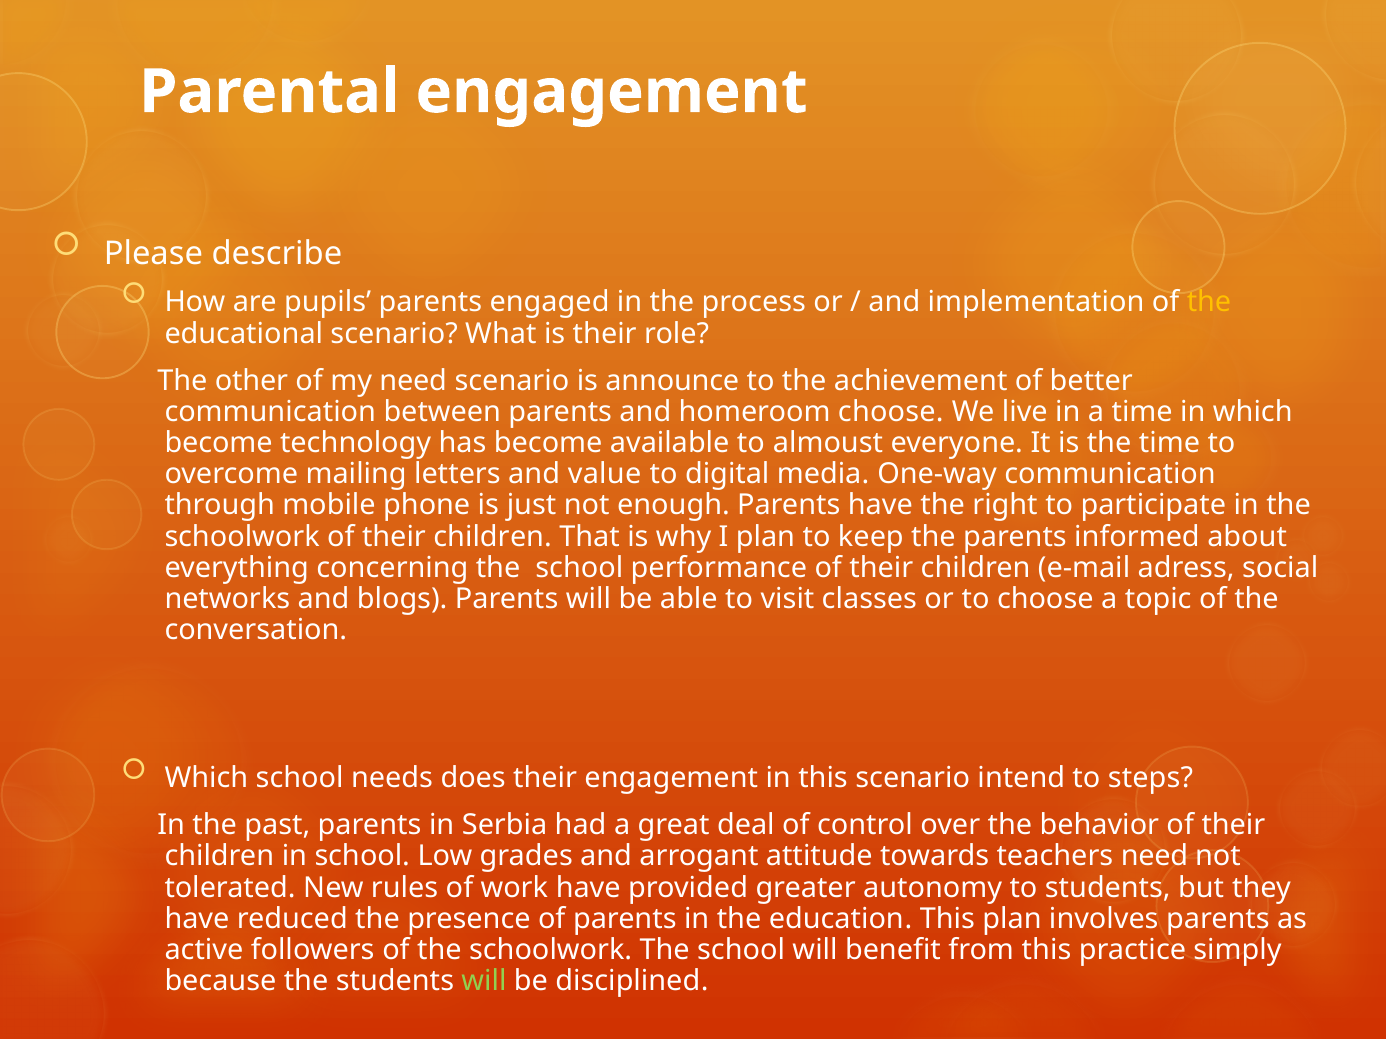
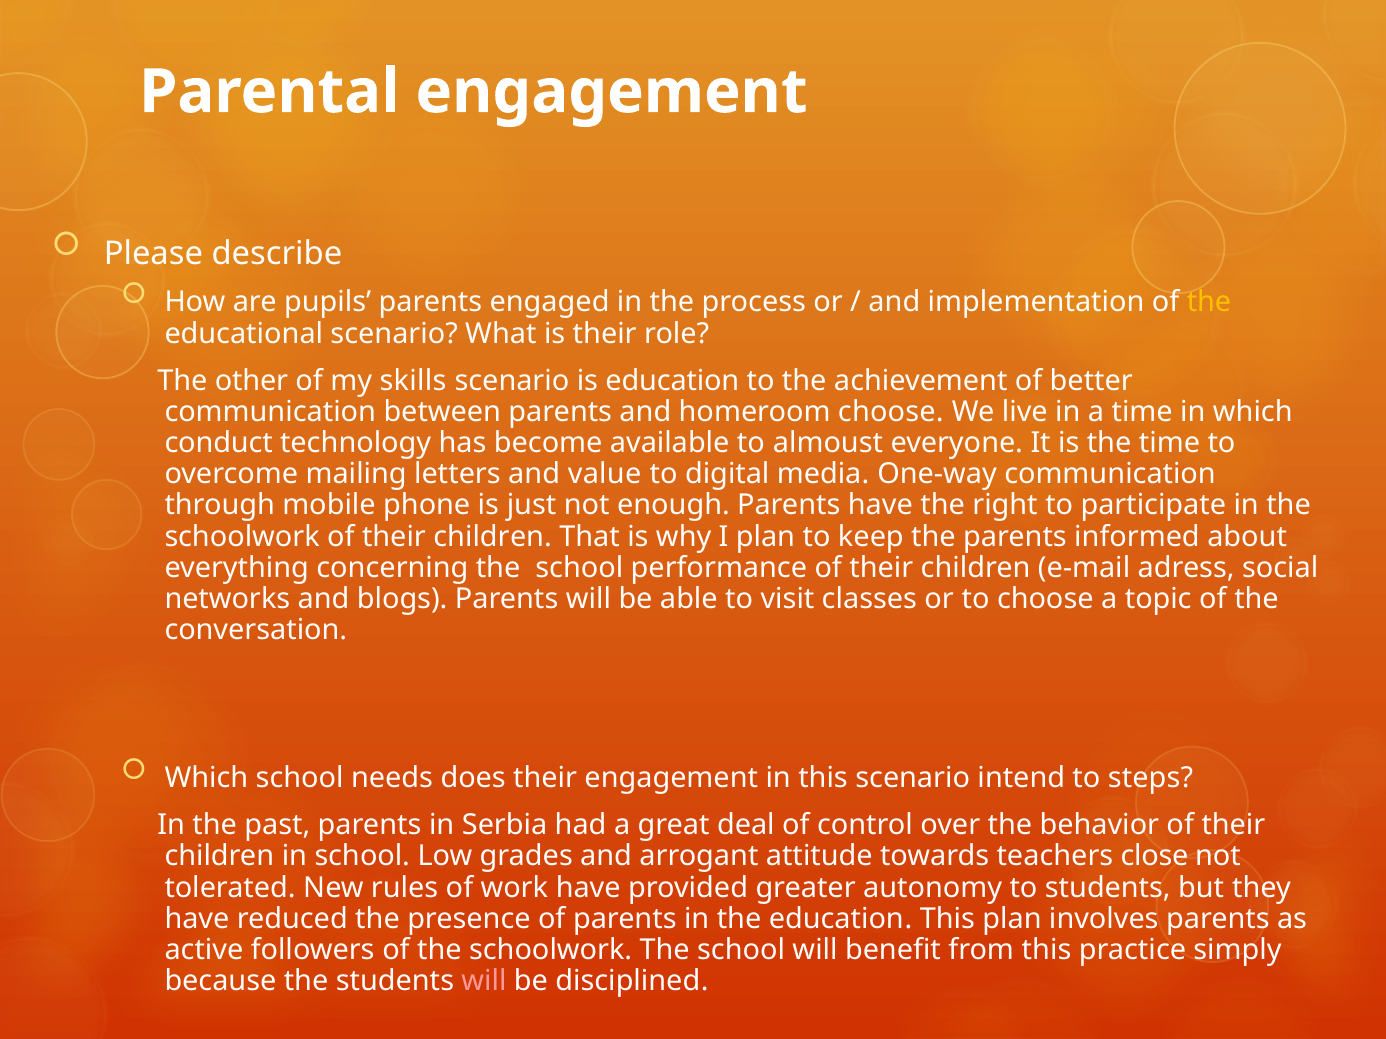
my need: need -> skills
is announce: announce -> education
become at (219, 443): become -> conduct
teachers need: need -> close
will at (484, 982) colour: light green -> pink
